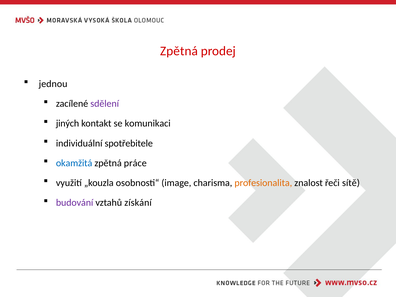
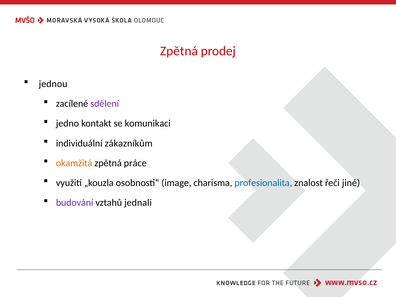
jiných: jiných -> jedno
spotřebitele: spotřebitele -> zákazníkům
okamžitá colour: blue -> orange
profesionalita colour: orange -> blue
sítě: sítě -> jiné
získání: získání -> jednali
